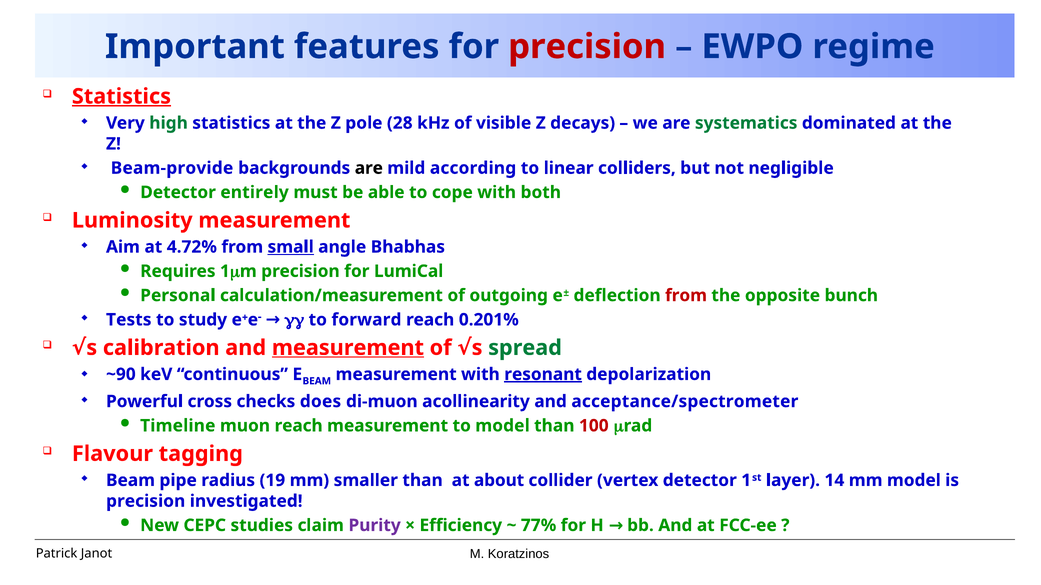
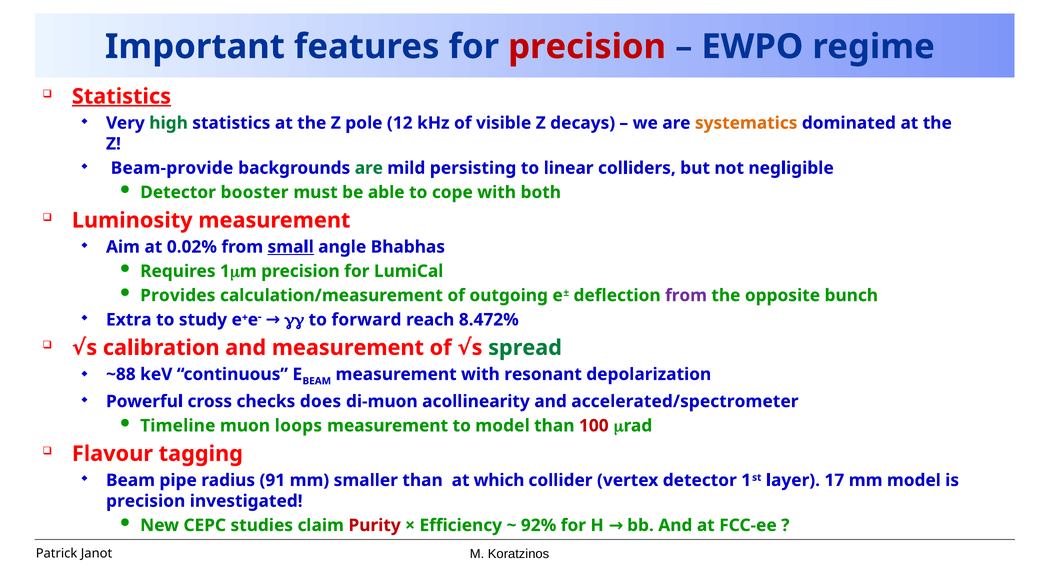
28: 28 -> 12
systematics colour: green -> orange
are at (369, 168) colour: black -> green
according: according -> persisting
entirely: entirely -> booster
4.72%: 4.72% -> 0.02%
Personal: Personal -> Provides
from at (686, 296) colour: red -> purple
Tests: Tests -> Extra
0.201%: 0.201% -> 8.472%
measurement at (348, 348) underline: present -> none
~90: ~90 -> ~88
resonant underline: present -> none
acceptance/spectrometer: acceptance/spectrometer -> accelerated/spectrometer
muon reach: reach -> loops
19: 19 -> 91
about: about -> which
14: 14 -> 17
Purity colour: purple -> red
77%: 77% -> 92%
